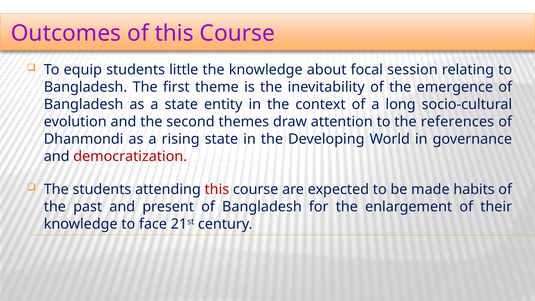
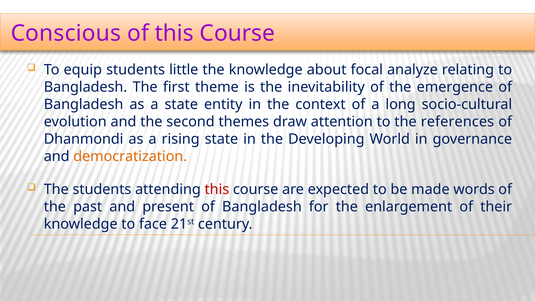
Outcomes: Outcomes -> Conscious
session: session -> analyze
democratization colour: red -> orange
habits: habits -> words
